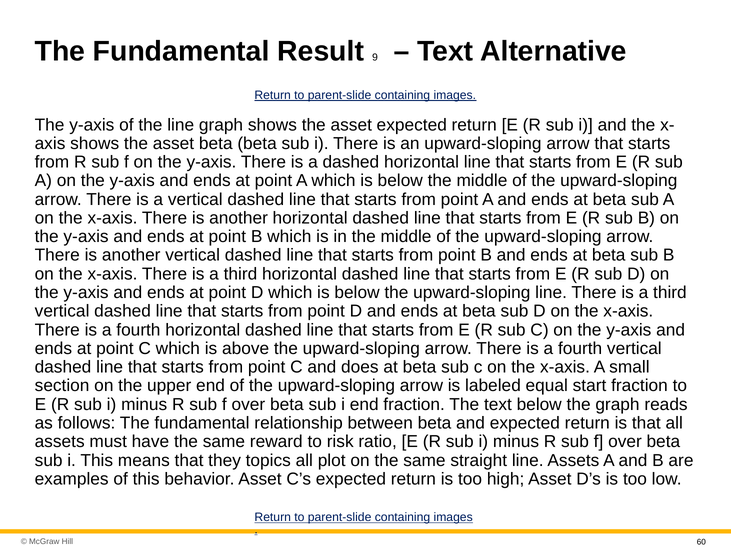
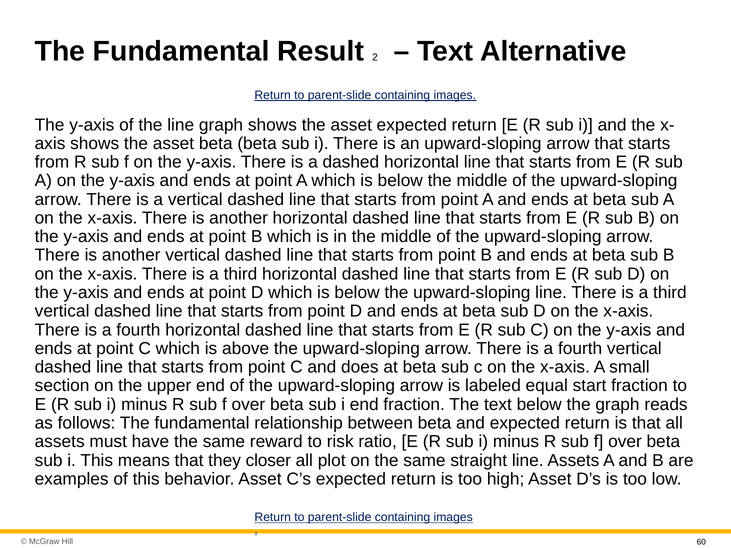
9: 9 -> 2
topics: topics -> closer
